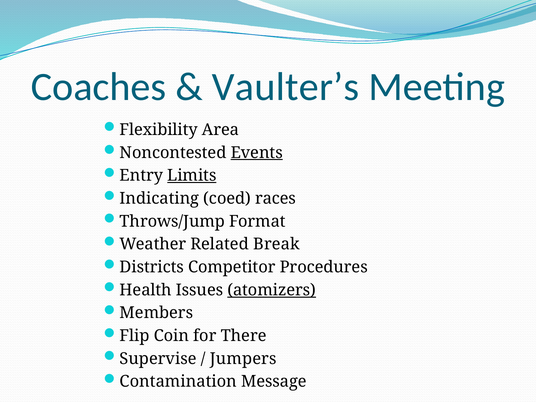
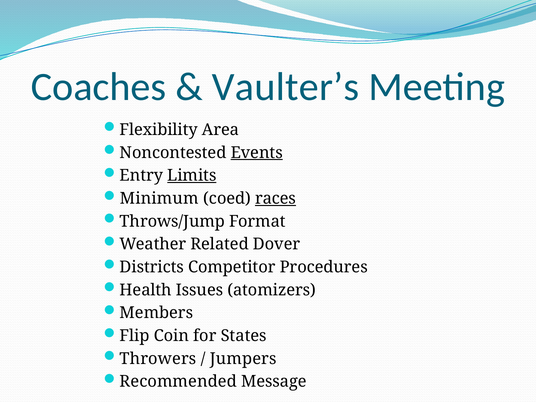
Indicating: Indicating -> Minimum
races underline: none -> present
Break: Break -> Dover
atomizers underline: present -> none
There: There -> States
Supervise: Supervise -> Throwers
Contamination: Contamination -> Recommended
